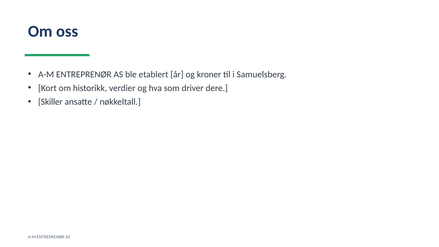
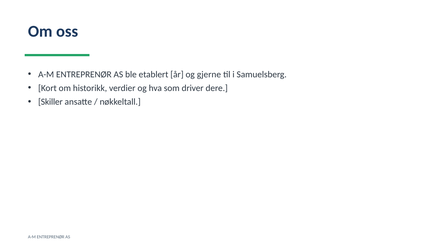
kroner: kroner -> gjerne
